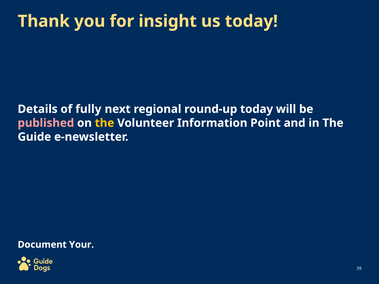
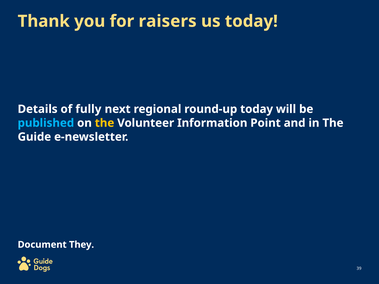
insight: insight -> raisers
published colour: pink -> light blue
Your: Your -> They
